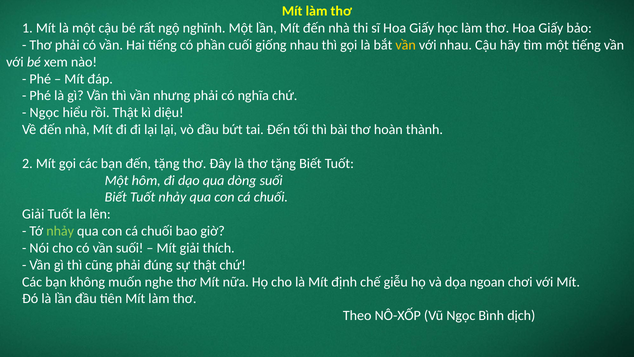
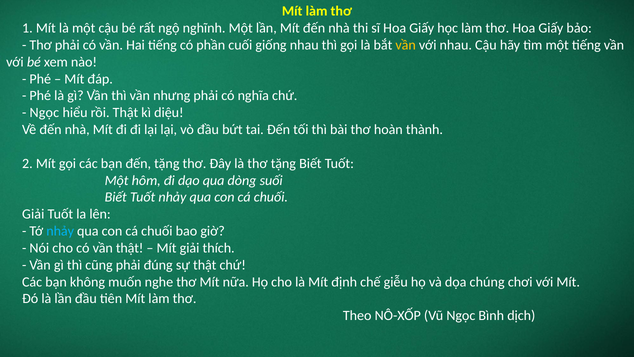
nhảy at (60, 231) colour: light green -> light blue
vần suối: suối -> thật
ngoan: ngoan -> chúng
